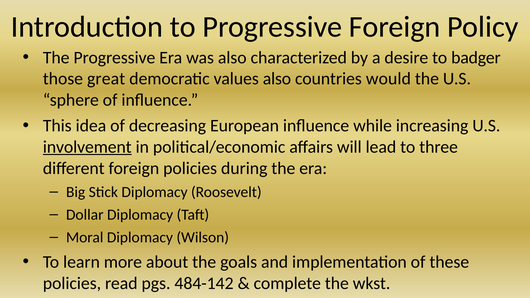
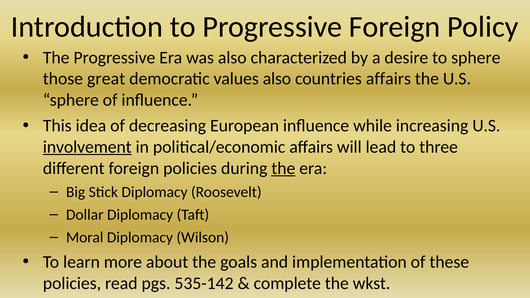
to badger: badger -> sphere
countries would: would -> affairs
the at (283, 168) underline: none -> present
484-142: 484-142 -> 535-142
